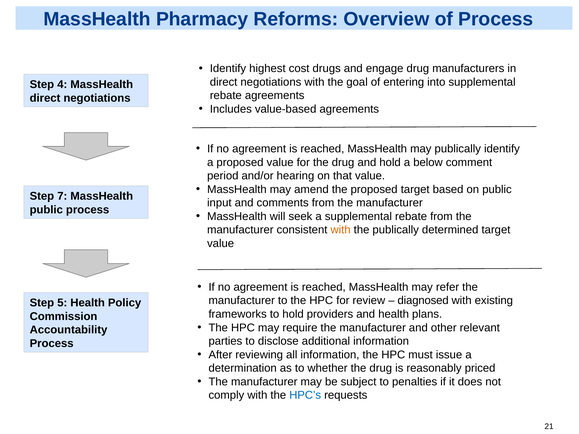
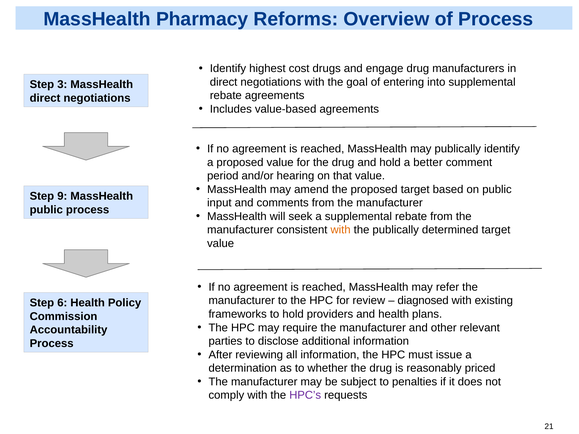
4: 4 -> 3
below: below -> better
7: 7 -> 9
5: 5 -> 6
HPC’s colour: blue -> purple
